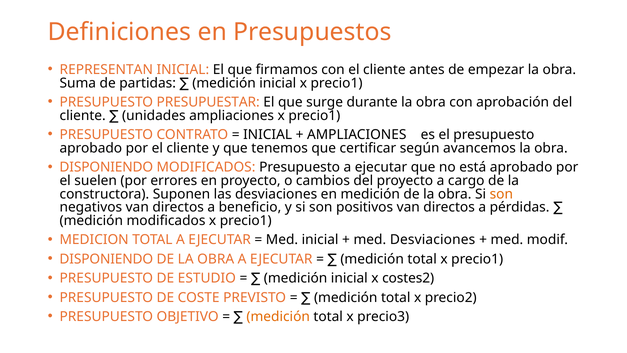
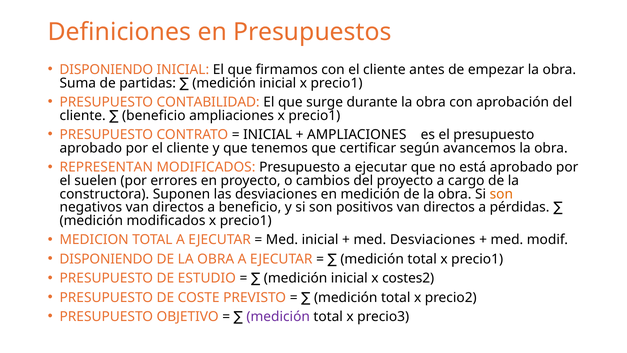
REPRESENTAN at (106, 70): REPRESENTAN -> DISPONIENDO
PRESUPUESTAR: PRESUPUESTAR -> CONTABILIDAD
cliente unidades: unidades -> beneficio
DISPONIENDO at (106, 167): DISPONIENDO -> REPRESENTAN
medición at (278, 317) colour: orange -> purple
